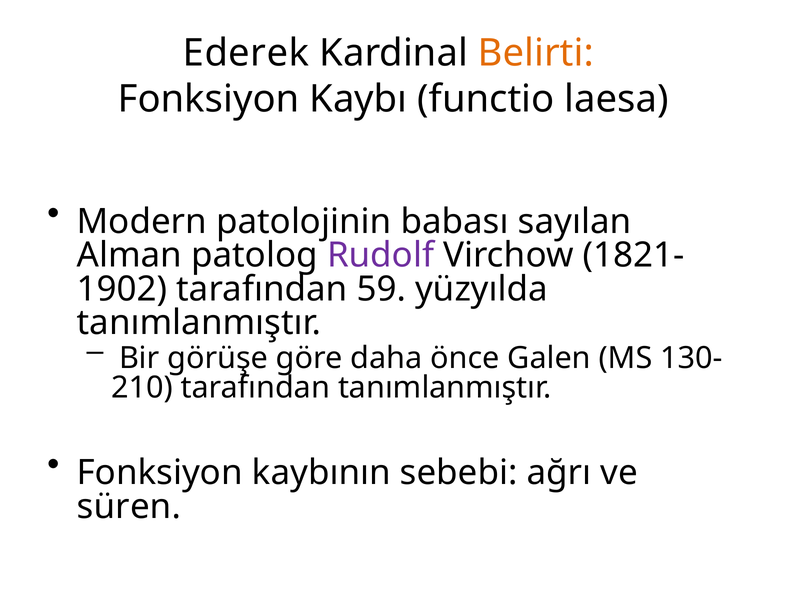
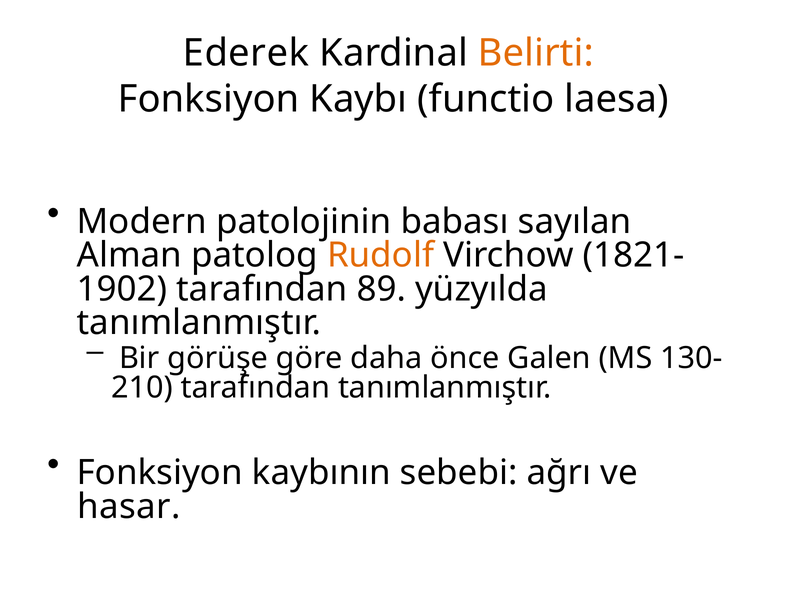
Rudolf colour: purple -> orange
59: 59 -> 89
süren: süren -> hasar
